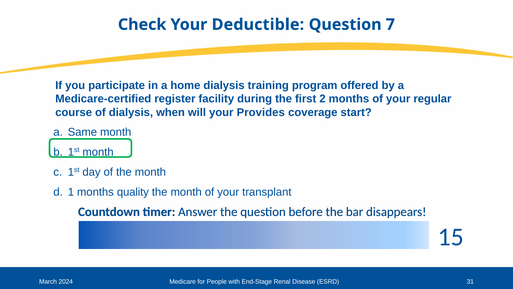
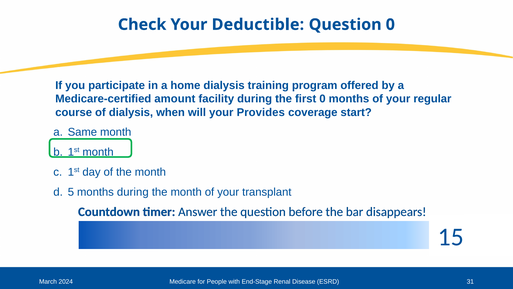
Question 7: 7 -> 0
register: register -> amount
first 2: 2 -> 0
1: 1 -> 5
months quality: quality -> during
